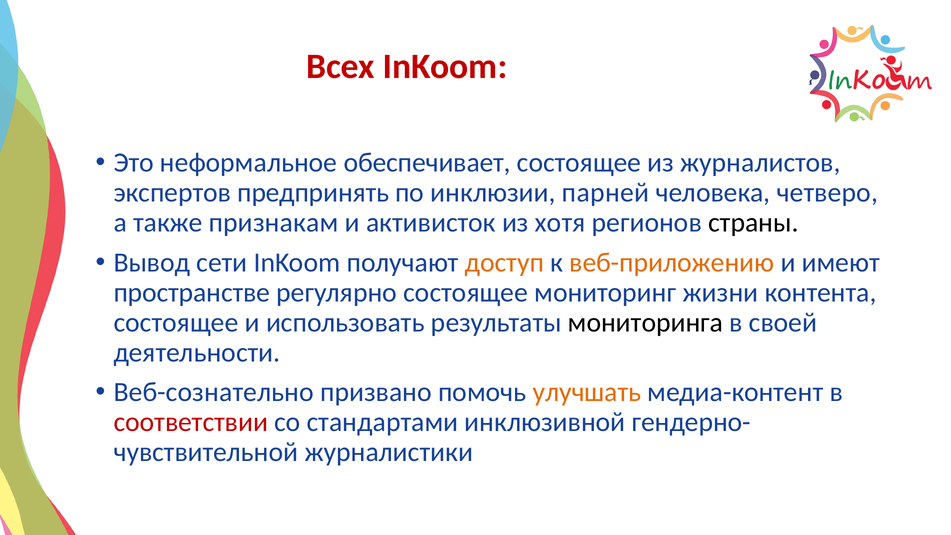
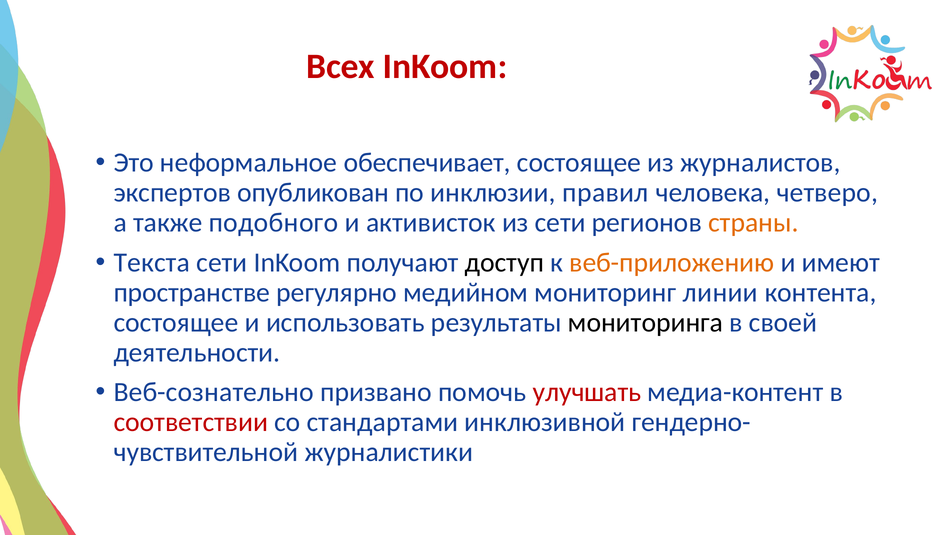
предпринять: предпринять -> опубликован
парней: парней -> правил
признакам: признакам -> подобного
из хотя: хотя -> сети
страны colour: black -> orange
Вывод: Вывод -> Текста
доступ colour: orange -> black
регулярно состоящее: состоящее -> медийном
жизни: жизни -> линии
улучшать colour: orange -> red
